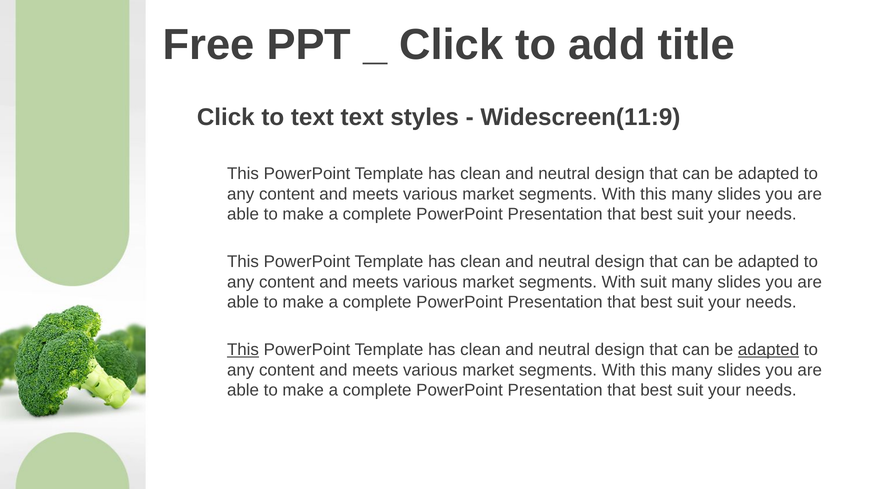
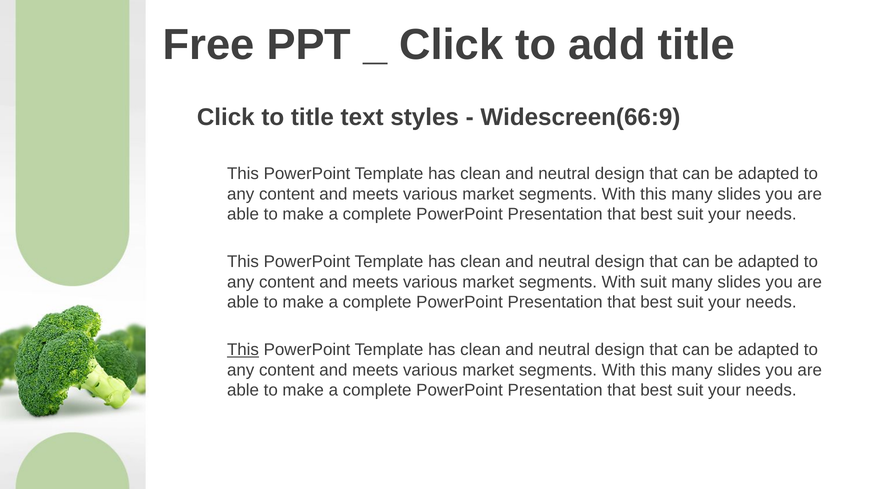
to text: text -> title
Widescreen(11:9: Widescreen(11:9 -> Widescreen(66:9
adapted at (769, 350) underline: present -> none
